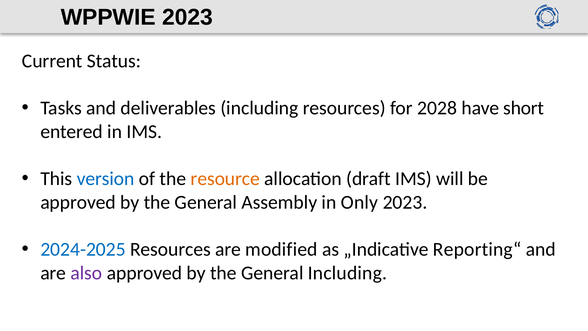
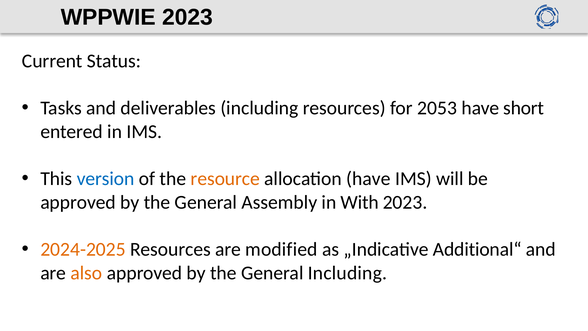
2028: 2028 -> 2053
allocation draft: draft -> have
Only: Only -> With
2024-2025 colour: blue -> orange
Reporting“: Reporting“ -> Additional“
also colour: purple -> orange
